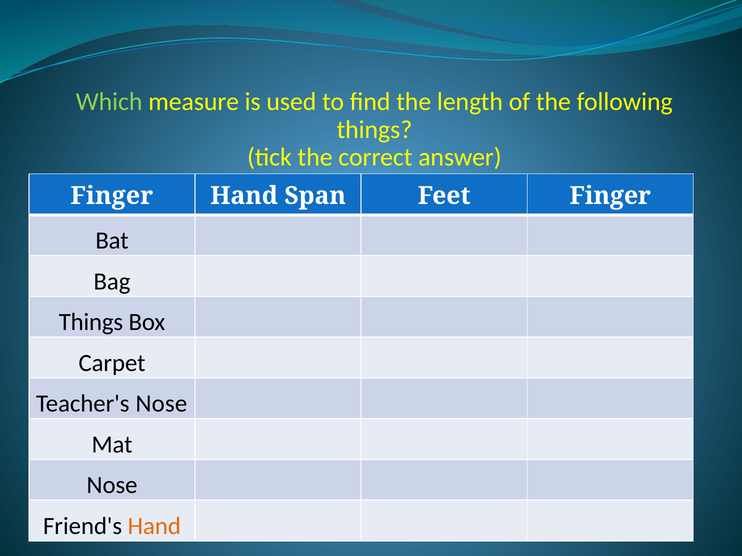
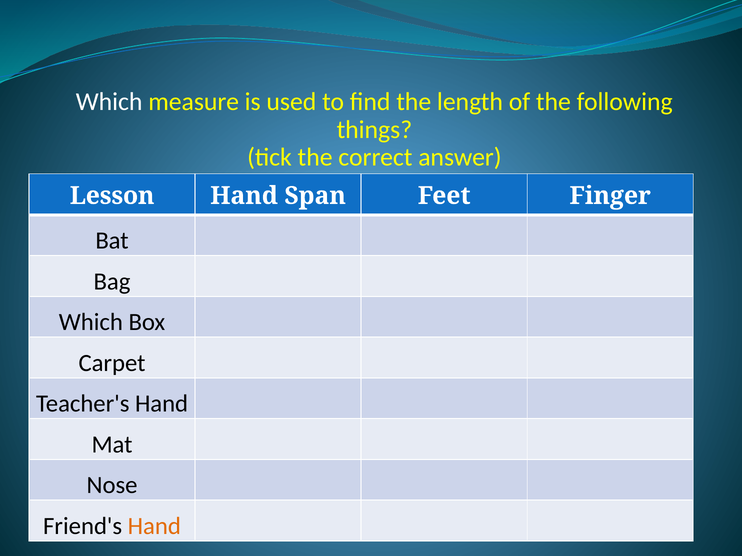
Which at (109, 102) colour: light green -> white
Finger at (112, 196): Finger -> Lesson
Things at (91, 323): Things -> Which
Teacher's Nose: Nose -> Hand
